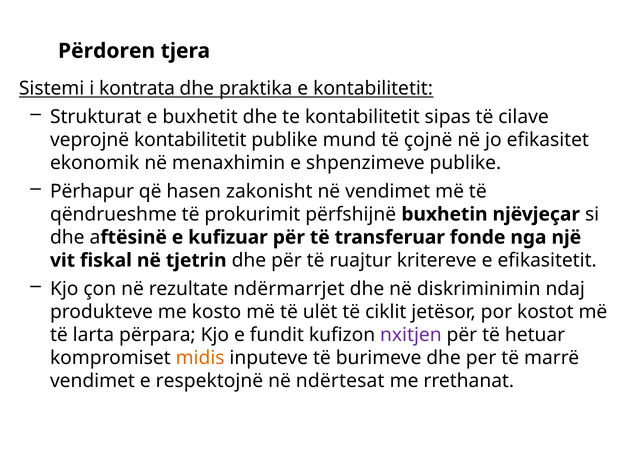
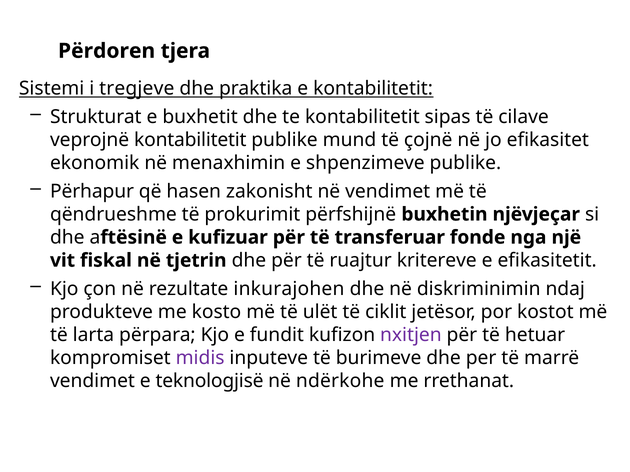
kontrata: kontrata -> tregjeve
ndërmarrjet: ndërmarrjet -> inkurajohen
midis colour: orange -> purple
respektojnë: respektojnë -> teknologjisë
ndërtesat: ndërtesat -> ndërkohe
